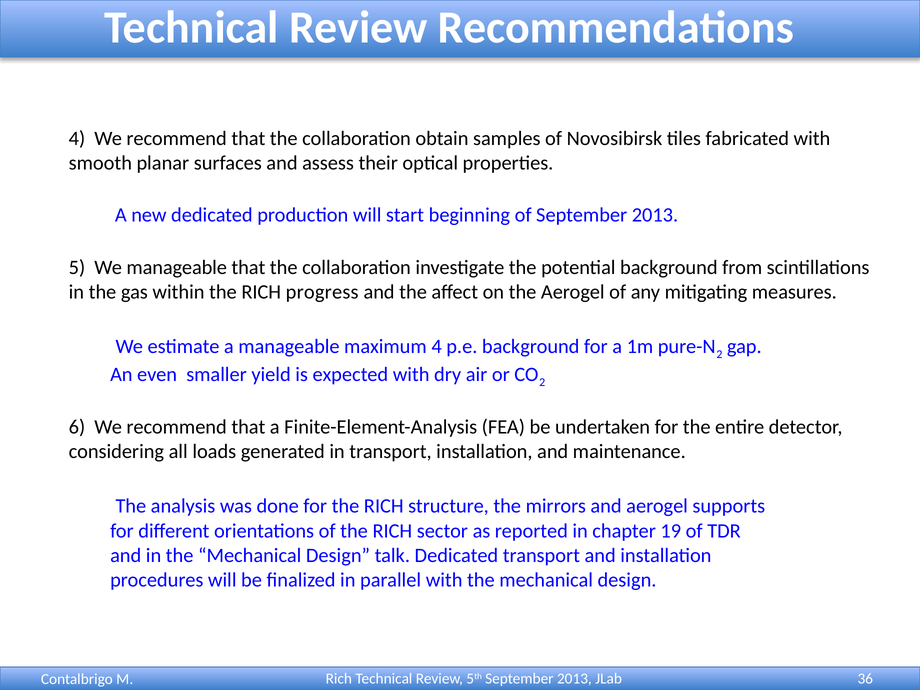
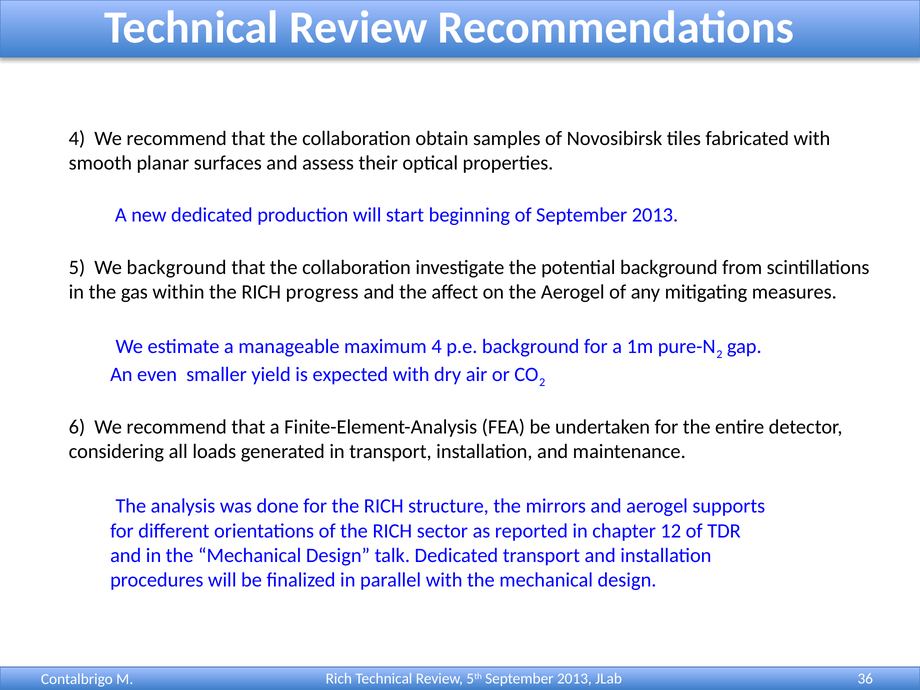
We manageable: manageable -> background
19: 19 -> 12
